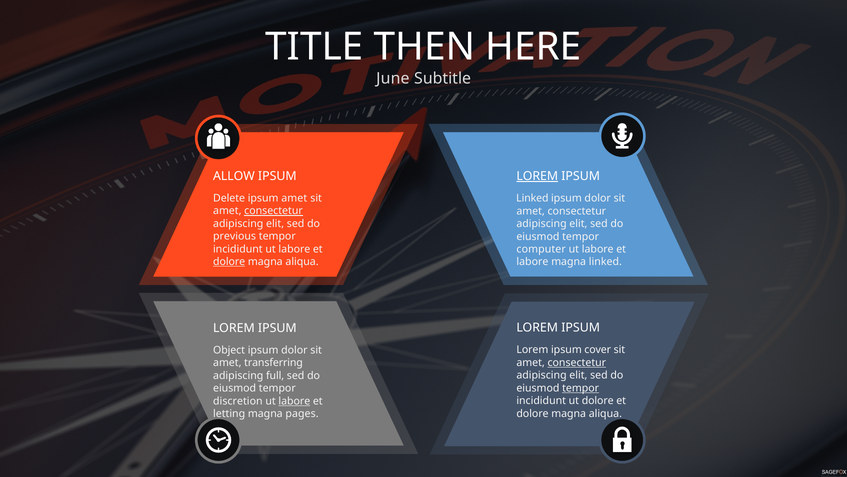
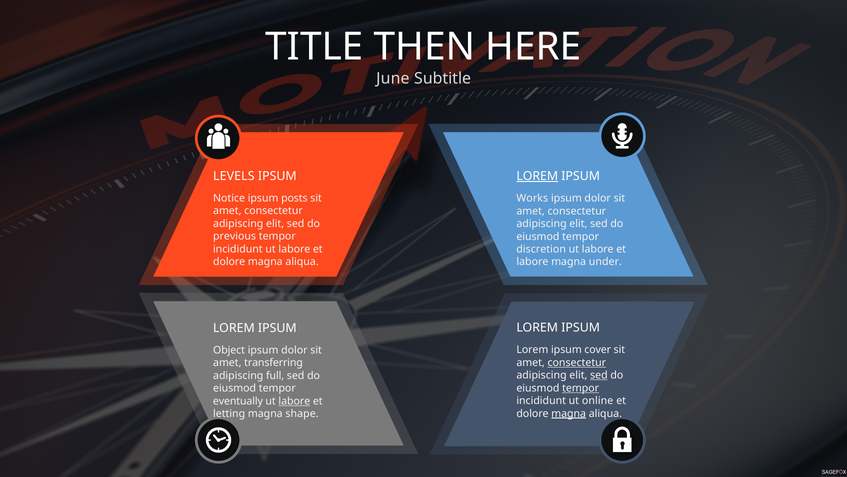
ALLOW: ALLOW -> LEVELS
Delete: Delete -> Notice
ipsum amet: amet -> posts
Linked at (532, 198): Linked -> Works
consectetur at (273, 211) underline: present -> none
computer: computer -> discretion
dolore at (229, 262) underline: present -> none
magna linked: linked -> under
sed at (599, 375) underline: none -> present
ut dolore: dolore -> online
discretion: discretion -> eventually
magna at (569, 413) underline: none -> present
pages: pages -> shape
